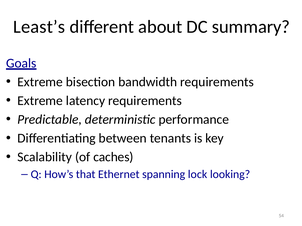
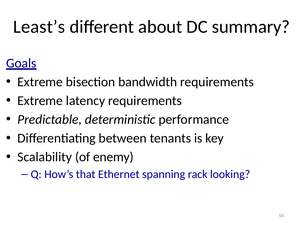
caches: caches -> enemy
lock: lock -> rack
